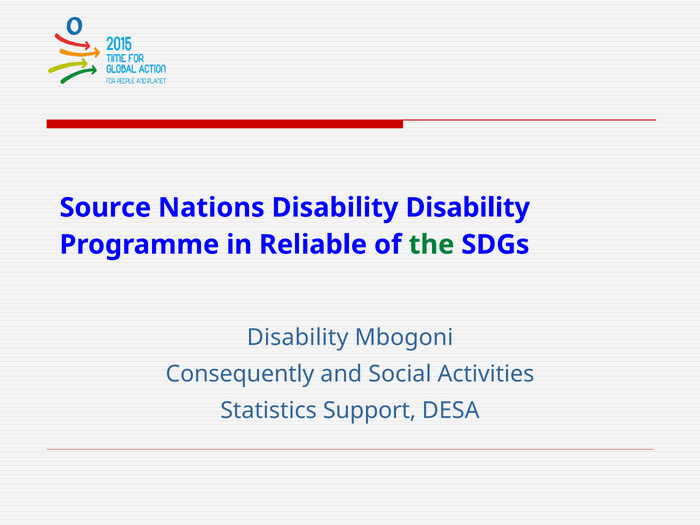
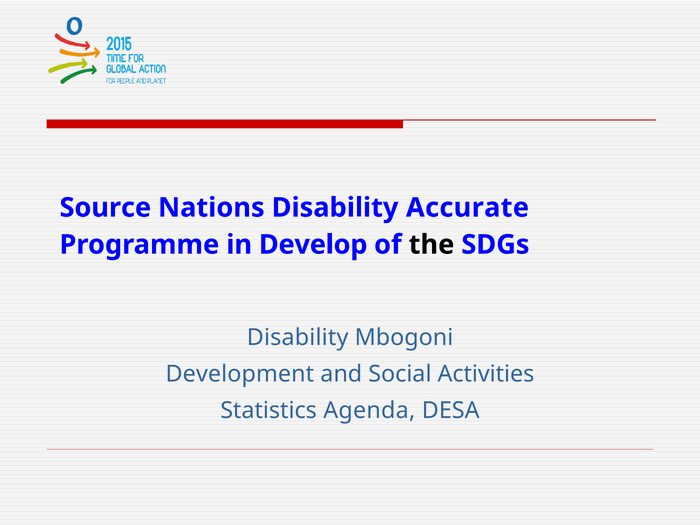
Disability Disability: Disability -> Accurate
Reliable: Reliable -> Develop
the colour: green -> black
Consequently: Consequently -> Development
Support: Support -> Agenda
